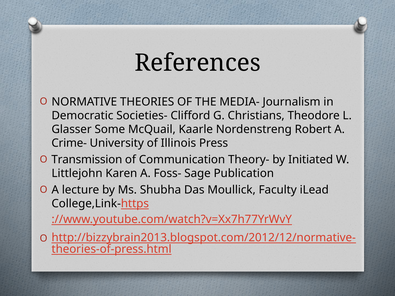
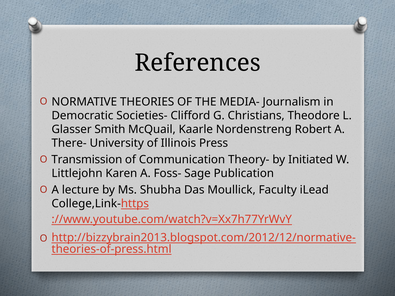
Some: Some -> Smith
Crime-: Crime- -> There-
